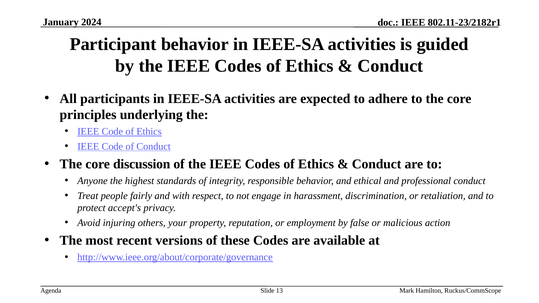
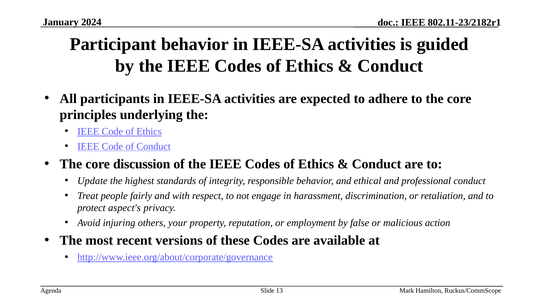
Anyone: Anyone -> Update
accept's: accept's -> aspect's
